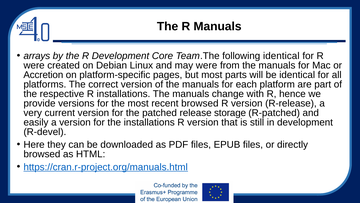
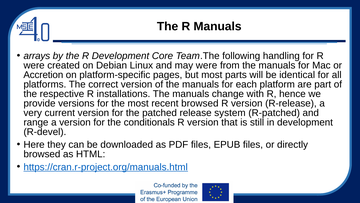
following identical: identical -> handling
storage: storage -> system
easily: easily -> range
the installations: installations -> conditionals
